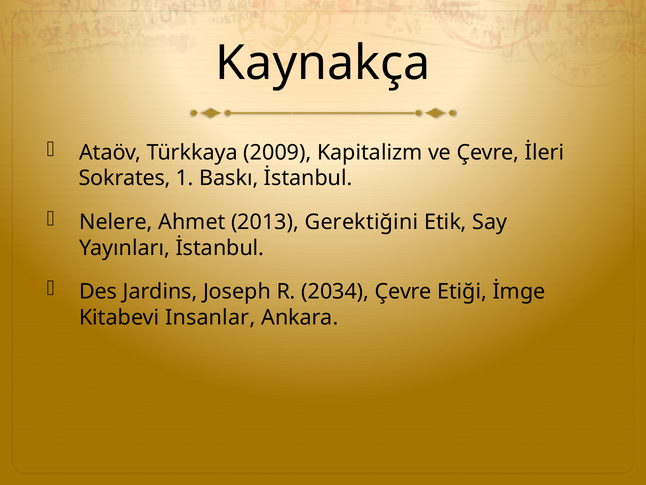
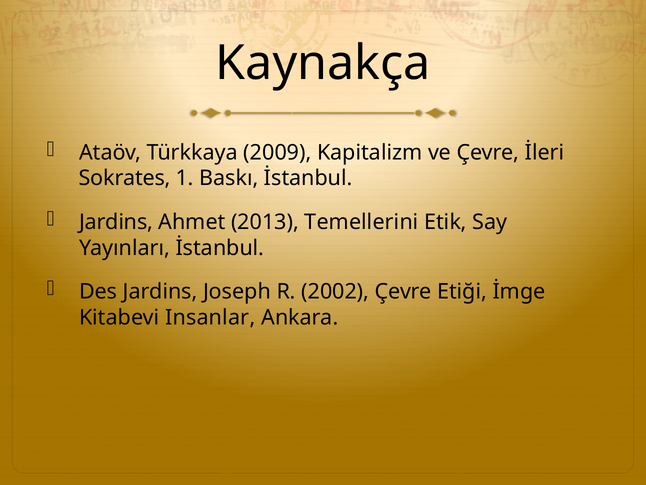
Nelere at (116, 222): Nelere -> Jardins
Gerektiğini: Gerektiğini -> Temellerini
2034: 2034 -> 2002
